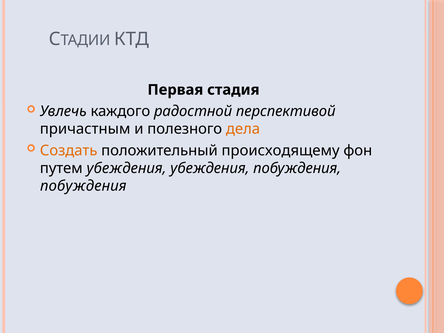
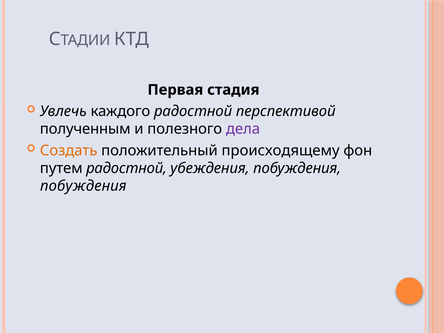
причастным: причастным -> полученным
дела colour: orange -> purple
путем убеждения: убеждения -> радостной
